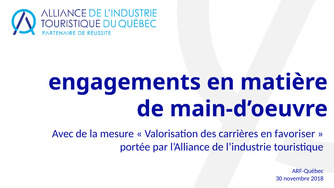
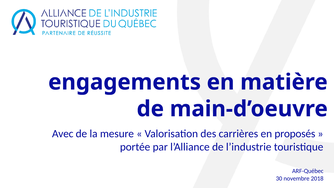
favoriser: favoriser -> proposés
